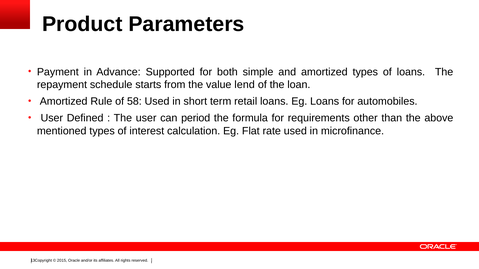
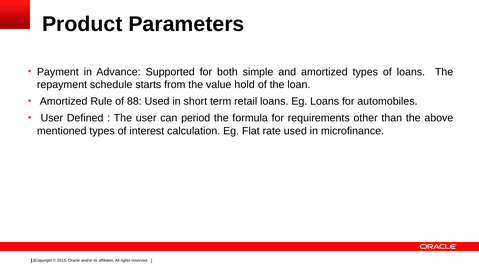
lend: lend -> hold
58: 58 -> 88
